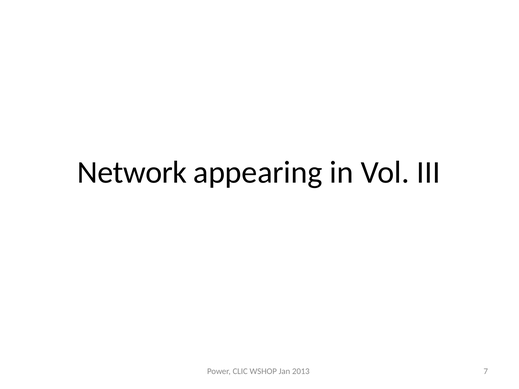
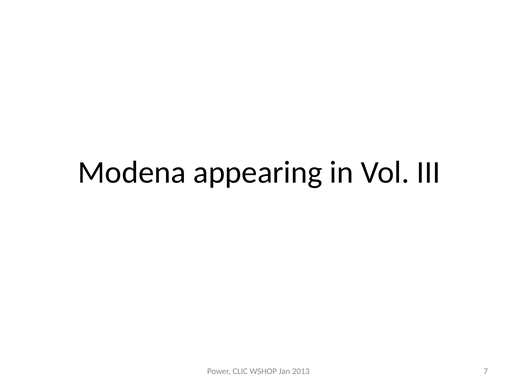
Network: Network -> Modena
